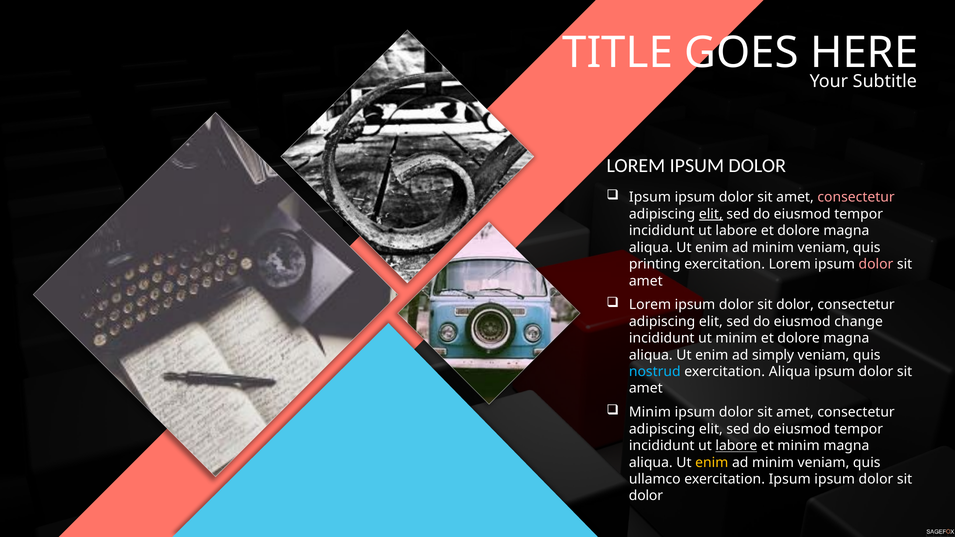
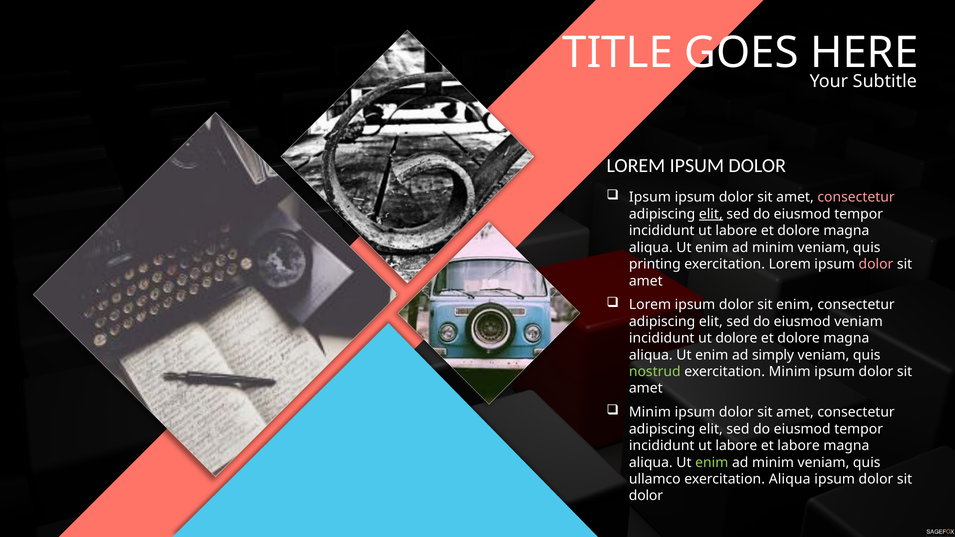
dolor at (795, 305): dolor -> enim
eiusmod change: change -> veniam
ut minim: minim -> dolore
nostrud colour: light blue -> light green
exercitation Aliqua: Aliqua -> Minim
labore at (736, 446) underline: present -> none
et minim: minim -> labore
enim at (712, 463) colour: yellow -> light green
exercitation Ipsum: Ipsum -> Aliqua
